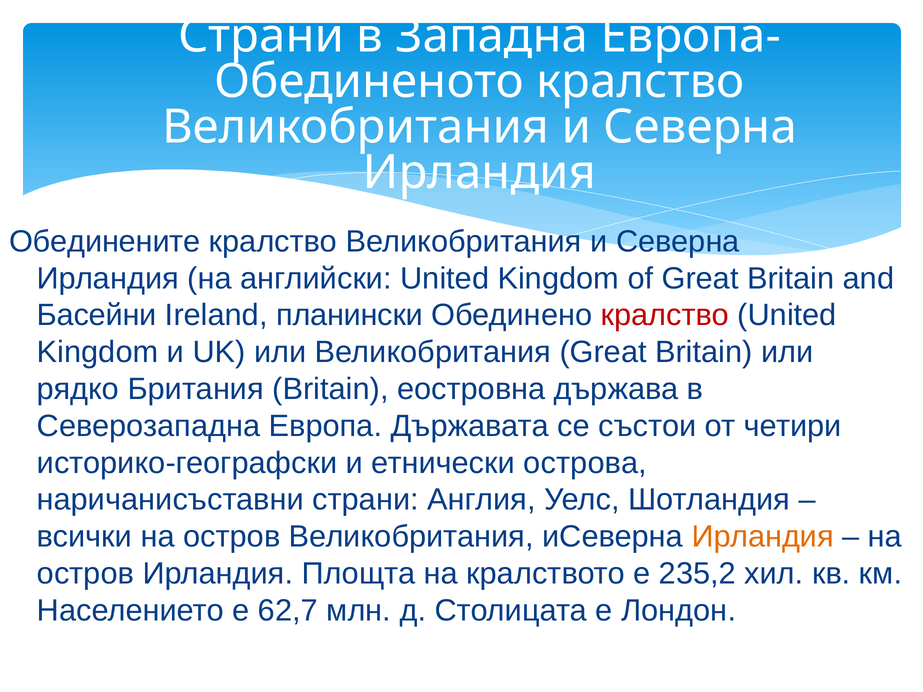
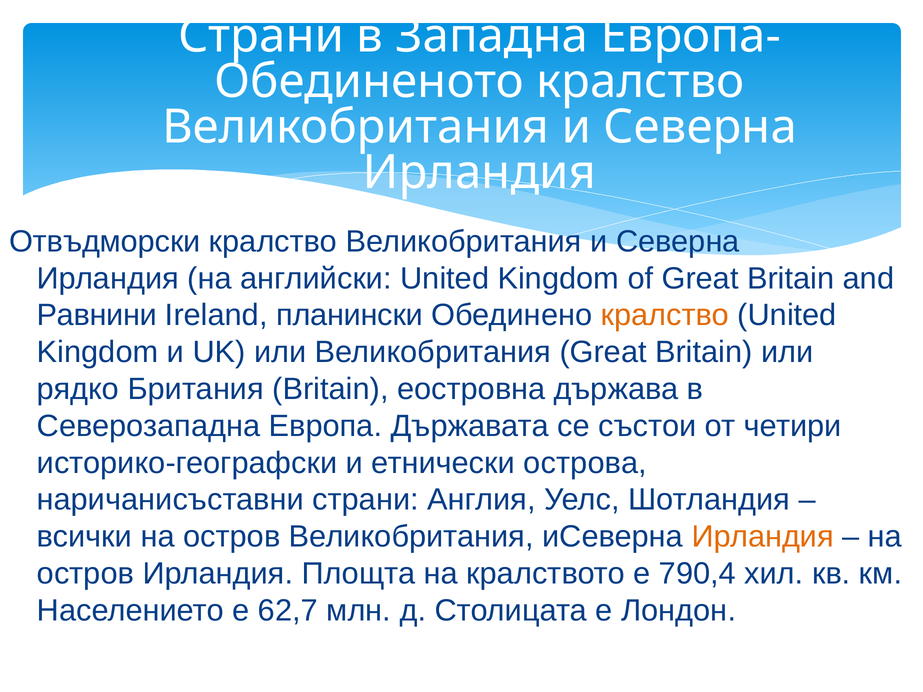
Обединените: Обединените -> Отвъдморски
Басейни: Басейни -> Равнини
кралство at (665, 315) colour: red -> orange
235,2: 235,2 -> 790,4
